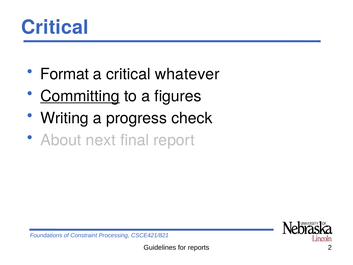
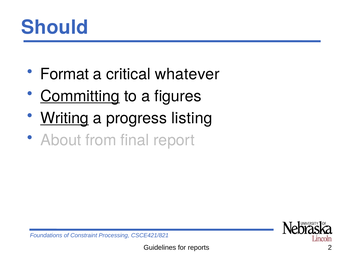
Critical at (55, 27): Critical -> Should
Writing underline: none -> present
check: check -> listing
next: next -> from
